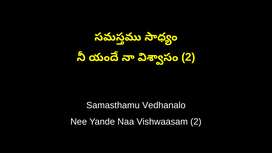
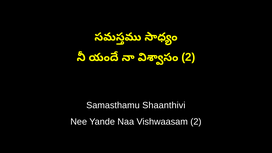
Vedhanalo: Vedhanalo -> Shaanthivi
